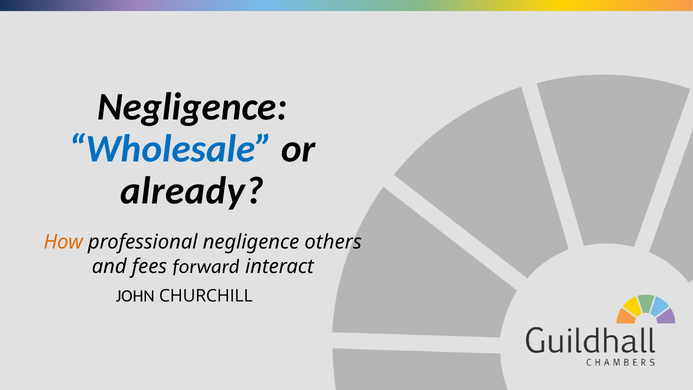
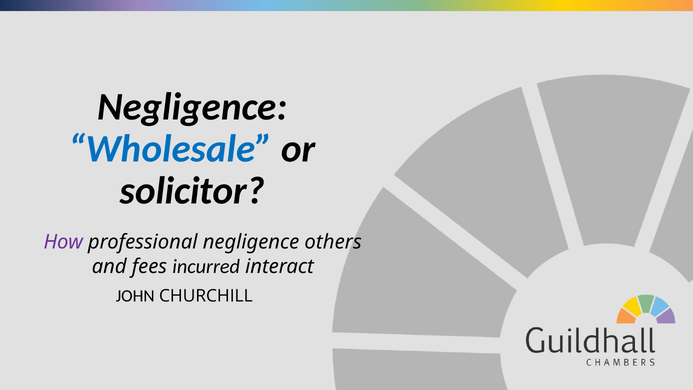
already: already -> solicitor
How colour: orange -> purple
forward: forward -> incurred
